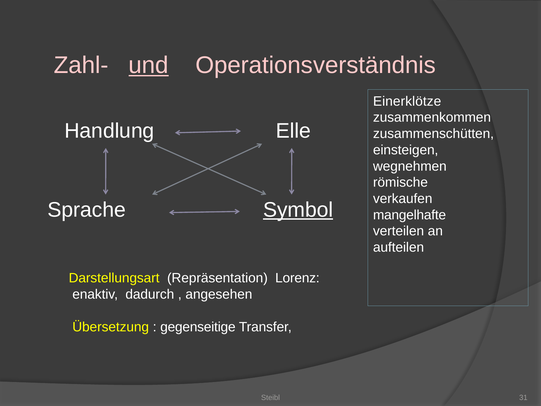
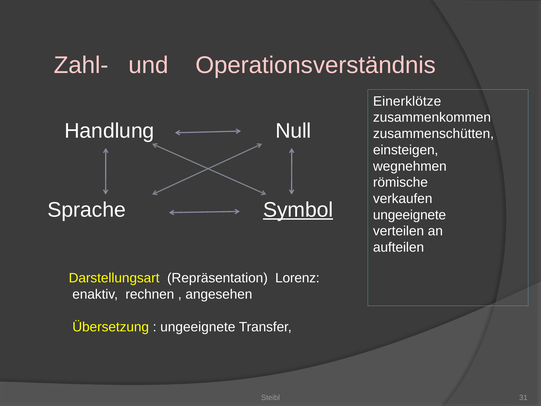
und underline: present -> none
Elle: Elle -> Null
mangelhafte at (410, 215): mangelhafte -> ungeeignete
dadurch: dadurch -> rechnen
gegenseitige at (198, 327): gegenseitige -> ungeeignete
